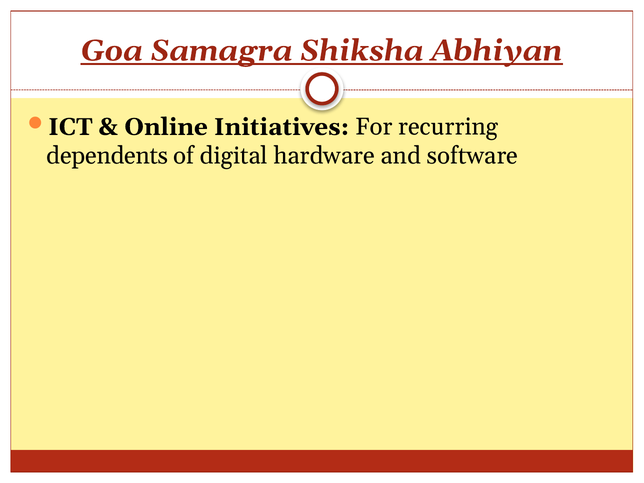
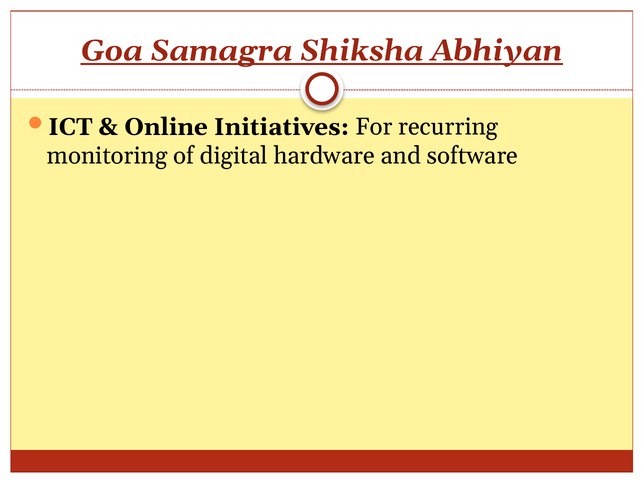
dependents: dependents -> monitoring
